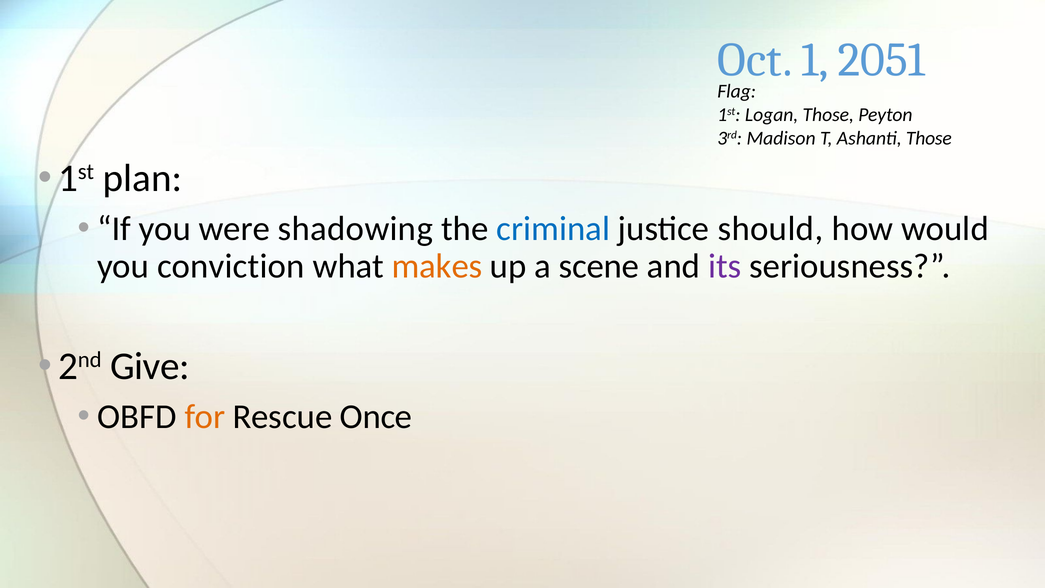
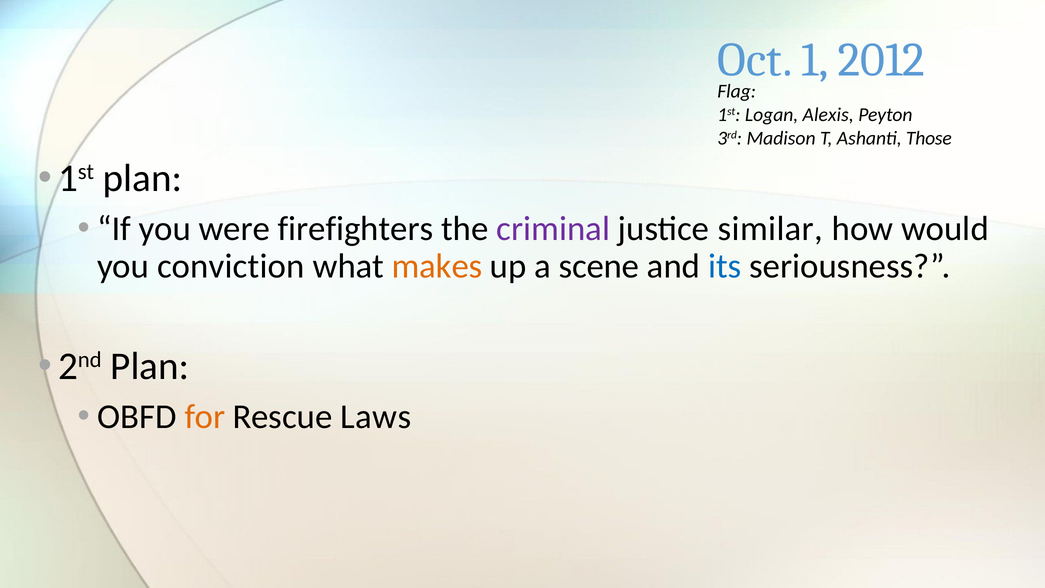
2051: 2051 -> 2012
Logan Those: Those -> Alexis
shadowing: shadowing -> firefighters
criminal colour: blue -> purple
should: should -> similar
its colour: purple -> blue
2nd Give: Give -> Plan
Once: Once -> Laws
